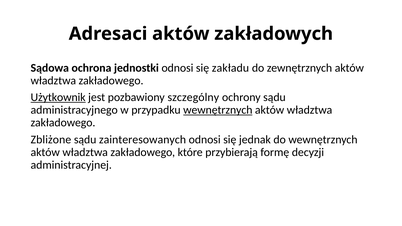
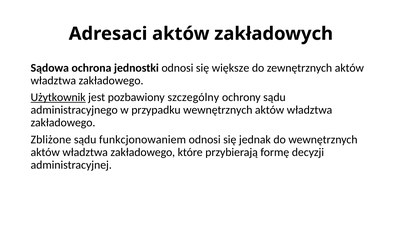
zakładu: zakładu -> większe
wewnętrznych at (218, 110) underline: present -> none
zainteresowanych: zainteresowanych -> funkcjonowaniem
